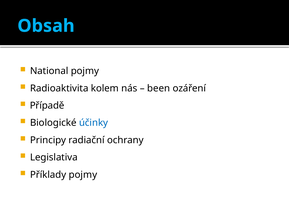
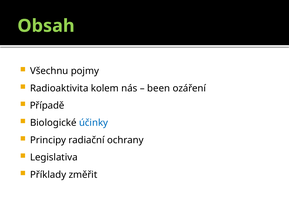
Obsah colour: light blue -> light green
National: National -> Všechnu
Příklady pojmy: pojmy -> změřit
